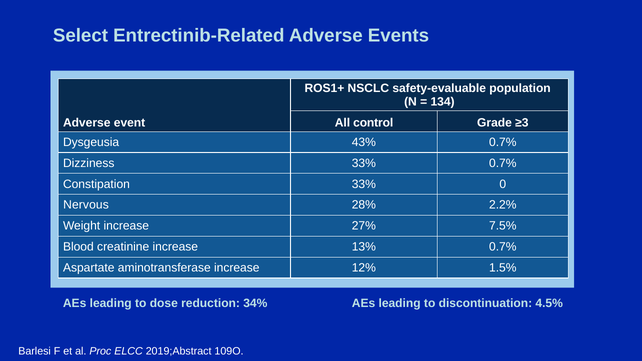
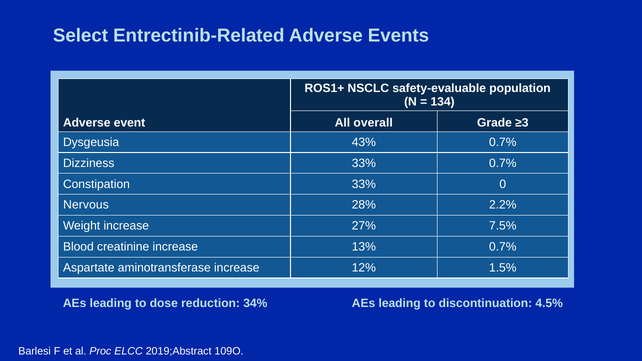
control: control -> overall
